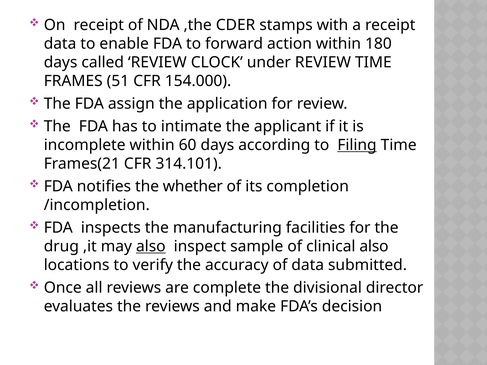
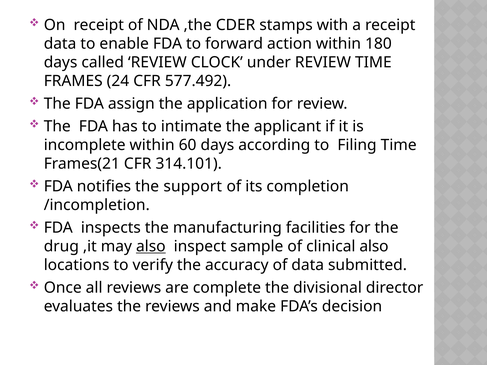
51: 51 -> 24
154.000: 154.000 -> 577.492
Filing underline: present -> none
whether: whether -> support
